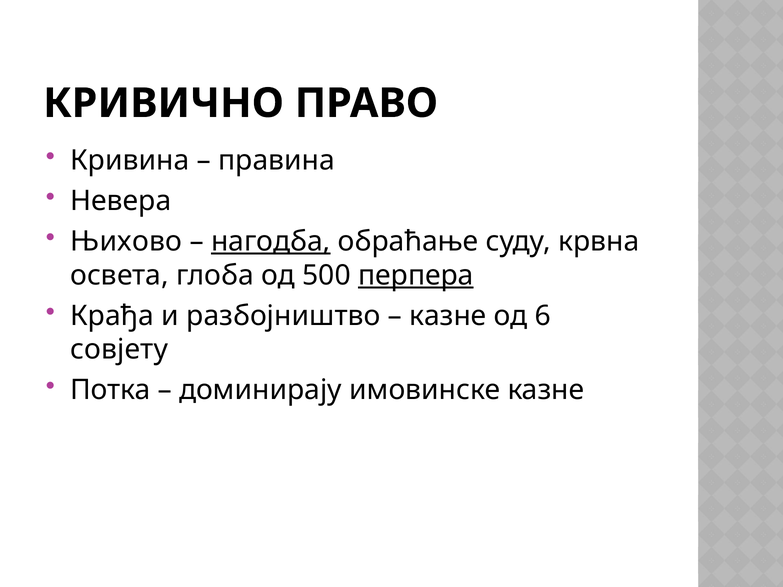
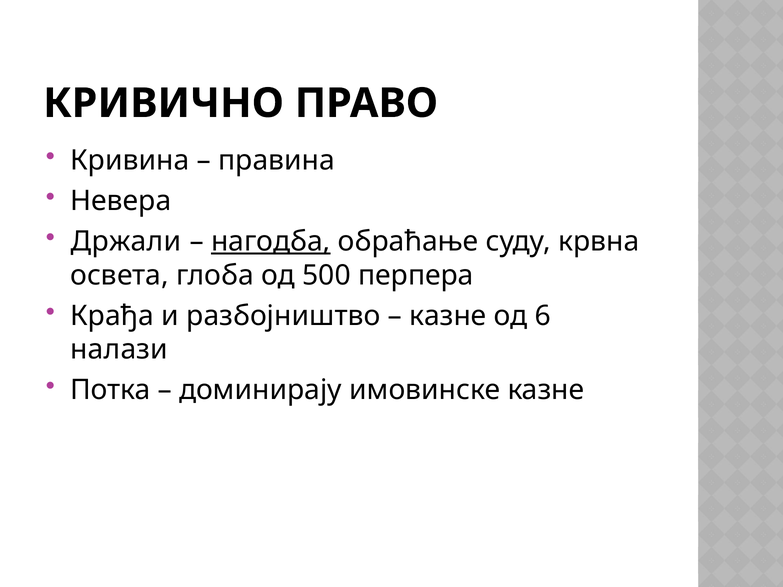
Њихово: Њихово -> Држали
перпера underline: present -> none
совјету: совјету -> налази
